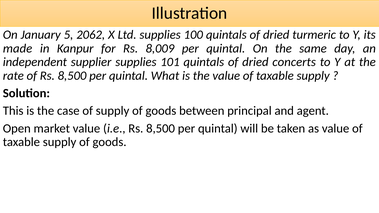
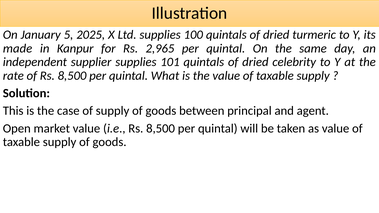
2062: 2062 -> 2025
8,009: 8,009 -> 2,965
concerts: concerts -> celebrity
